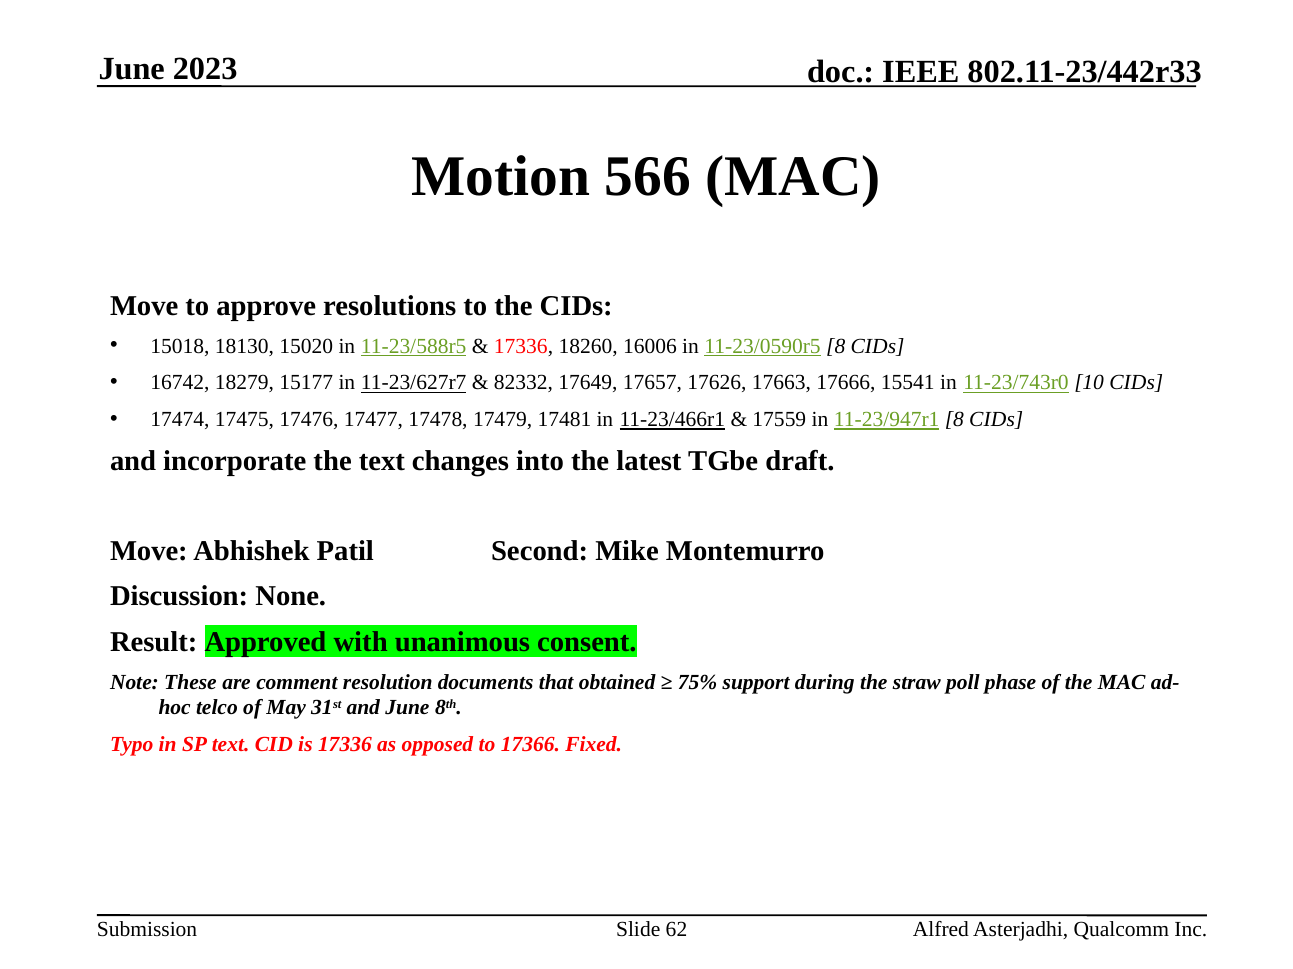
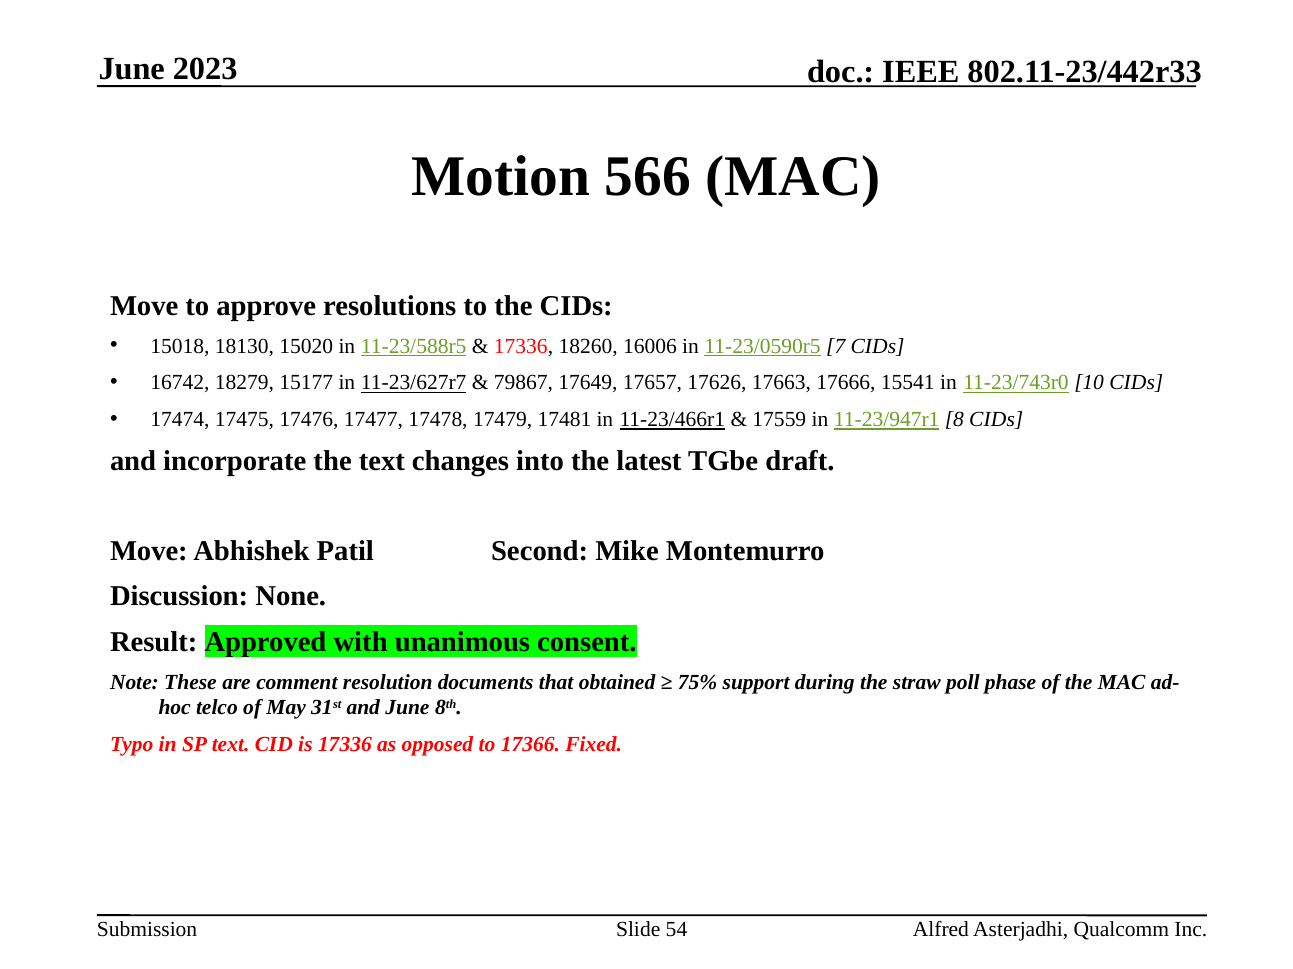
11-23/0590r5 8: 8 -> 7
82332: 82332 -> 79867
62: 62 -> 54
